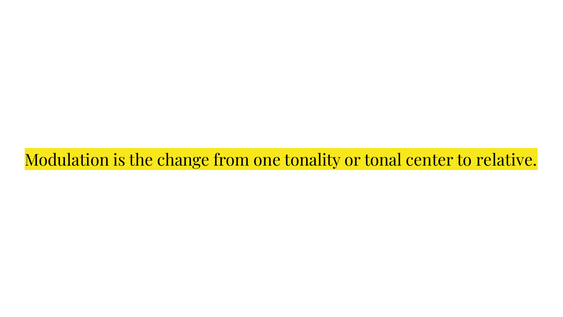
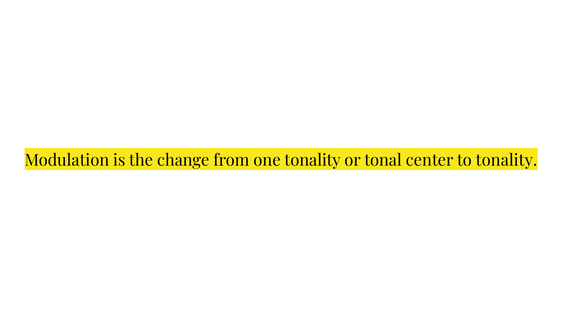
to relative: relative -> tonality
